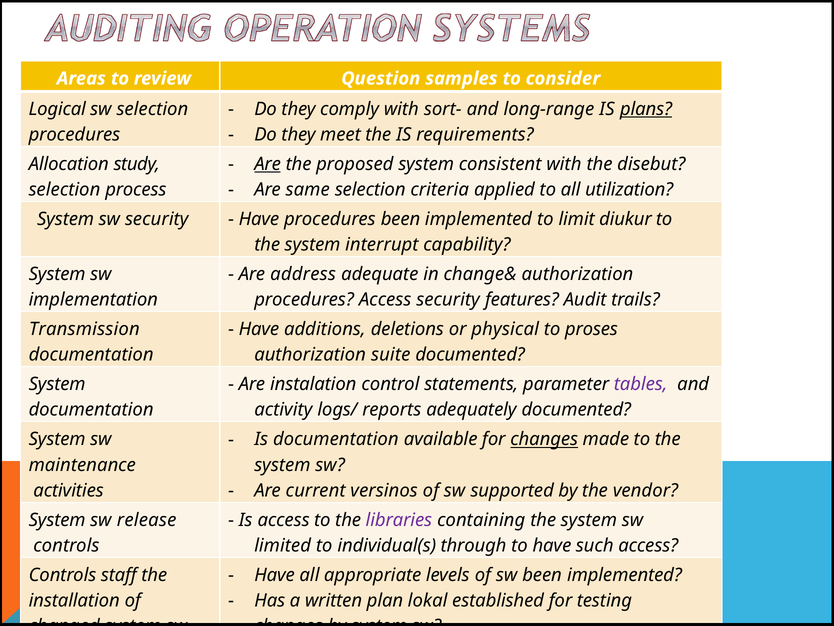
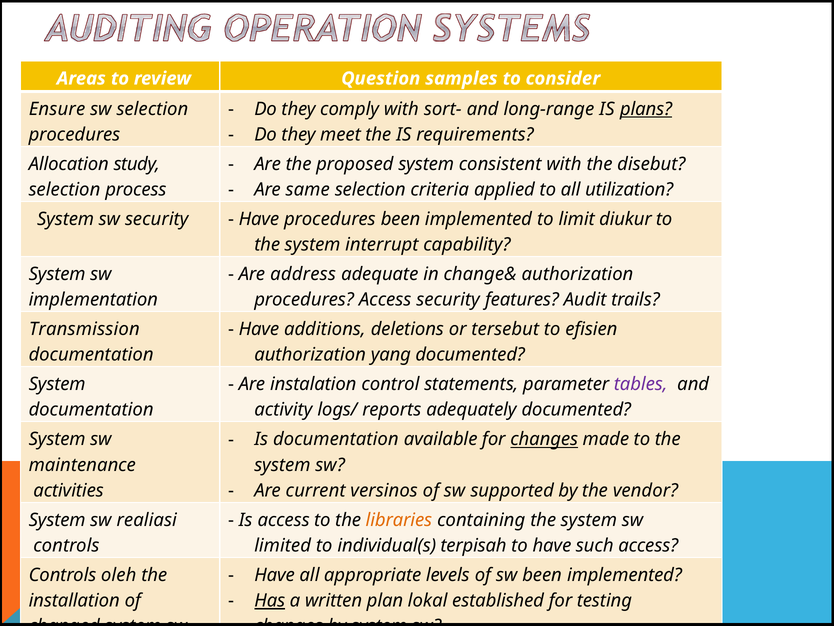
Logical: Logical -> Ensure
Are at (268, 164) underline: present -> none
physical: physical -> tersebut
proses: proses -> efisien
suite: suite -> yang
release: release -> realiasi
libraries colour: purple -> orange
through: through -> terpisah
staff: staff -> oleh
Has underline: none -> present
